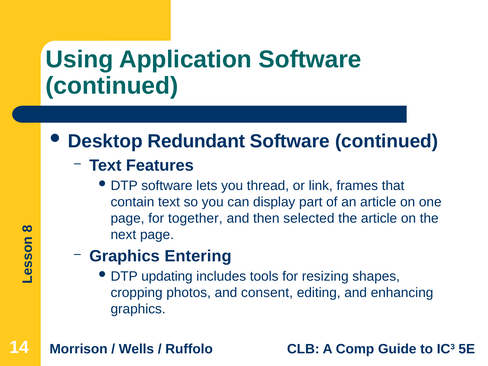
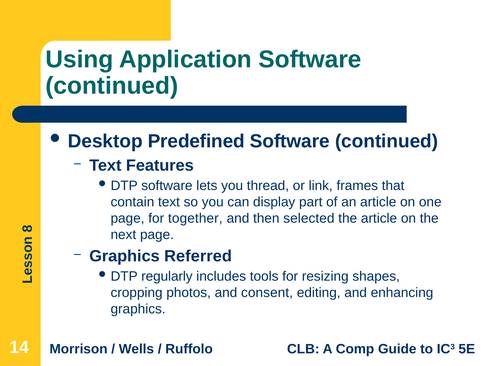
Redundant: Redundant -> Predefined
Entering: Entering -> Referred
updating: updating -> regularly
